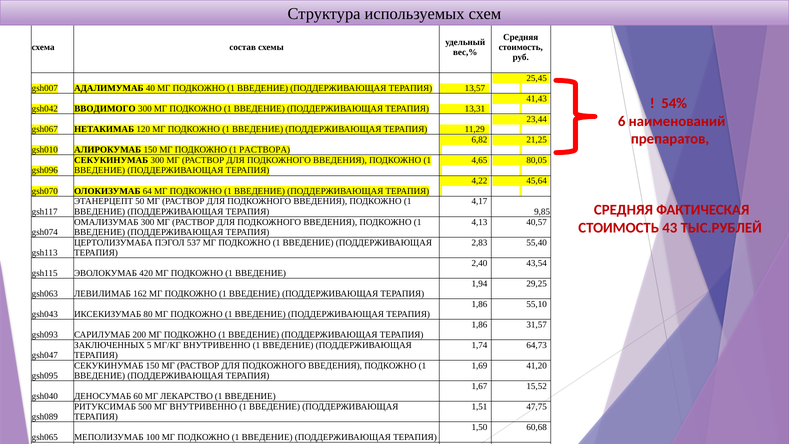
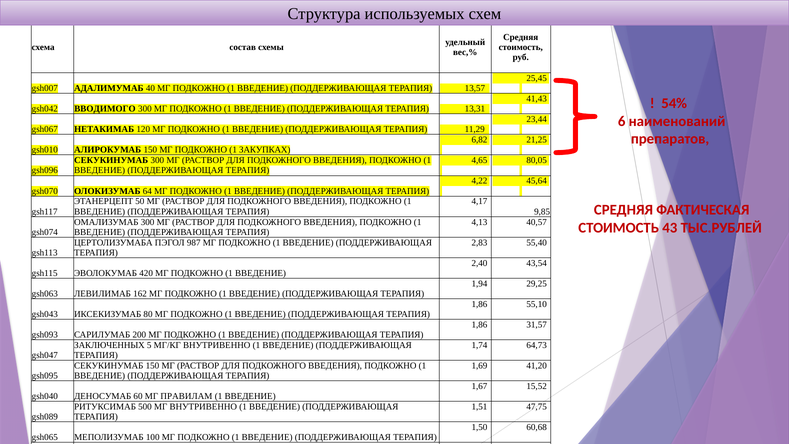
РАСТВОРА: РАСТВОРА -> ЗАКУПКАХ
537: 537 -> 987
ЛЕКАРСТВО: ЛЕКАРСТВО -> ПРАВИЛАМ
